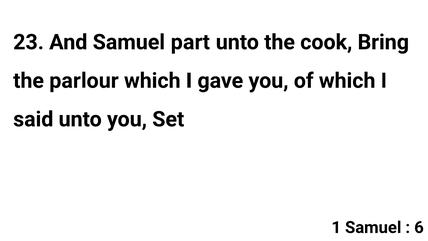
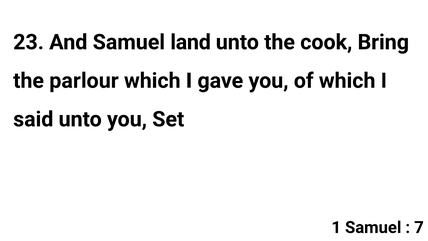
part: part -> land
6: 6 -> 7
